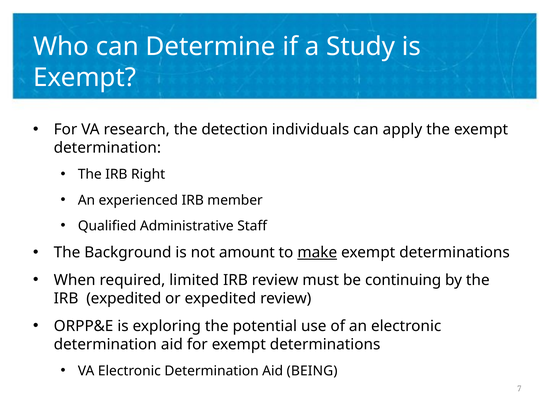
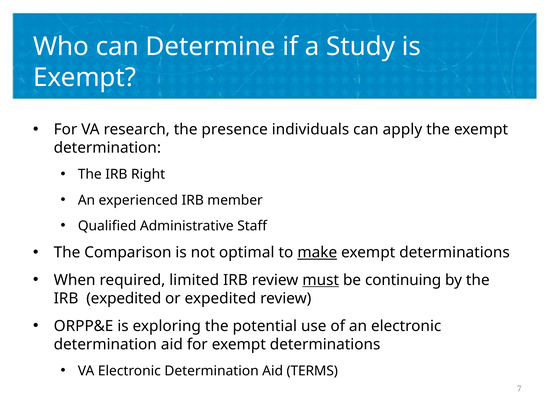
detection: detection -> presence
Background: Background -> Comparison
amount: amount -> optimal
must underline: none -> present
BEING: BEING -> TERMS
